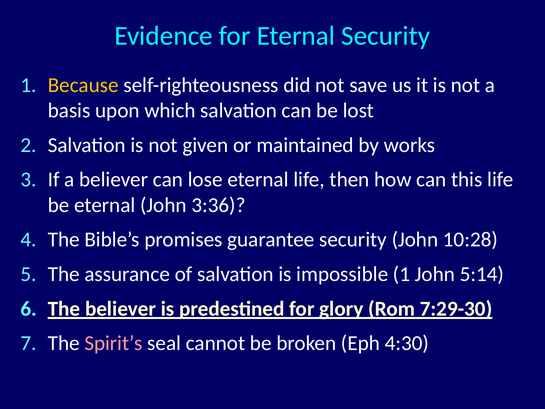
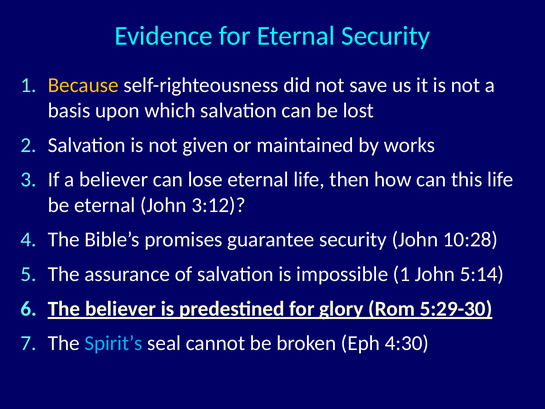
3:36: 3:36 -> 3:12
7:29-30: 7:29-30 -> 5:29-30
Spirit’s colour: pink -> light blue
